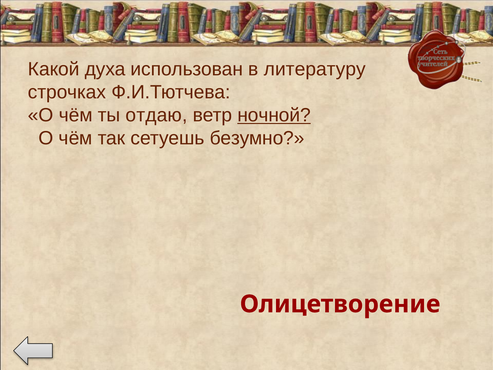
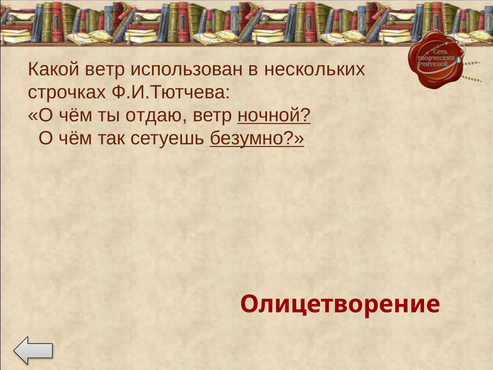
Какой духа: духа -> ветр
литературу: литературу -> нескольких
безумно underline: none -> present
